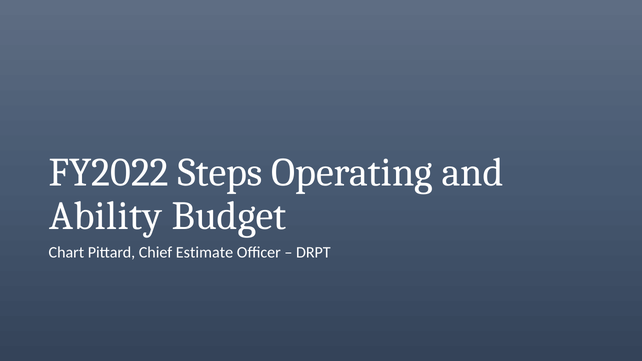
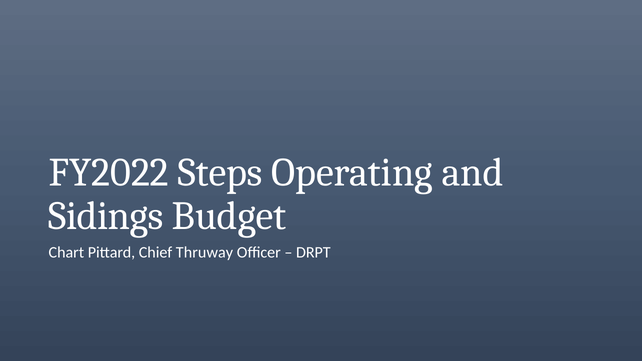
Ability: Ability -> Sidings
Estimate: Estimate -> Thruway
